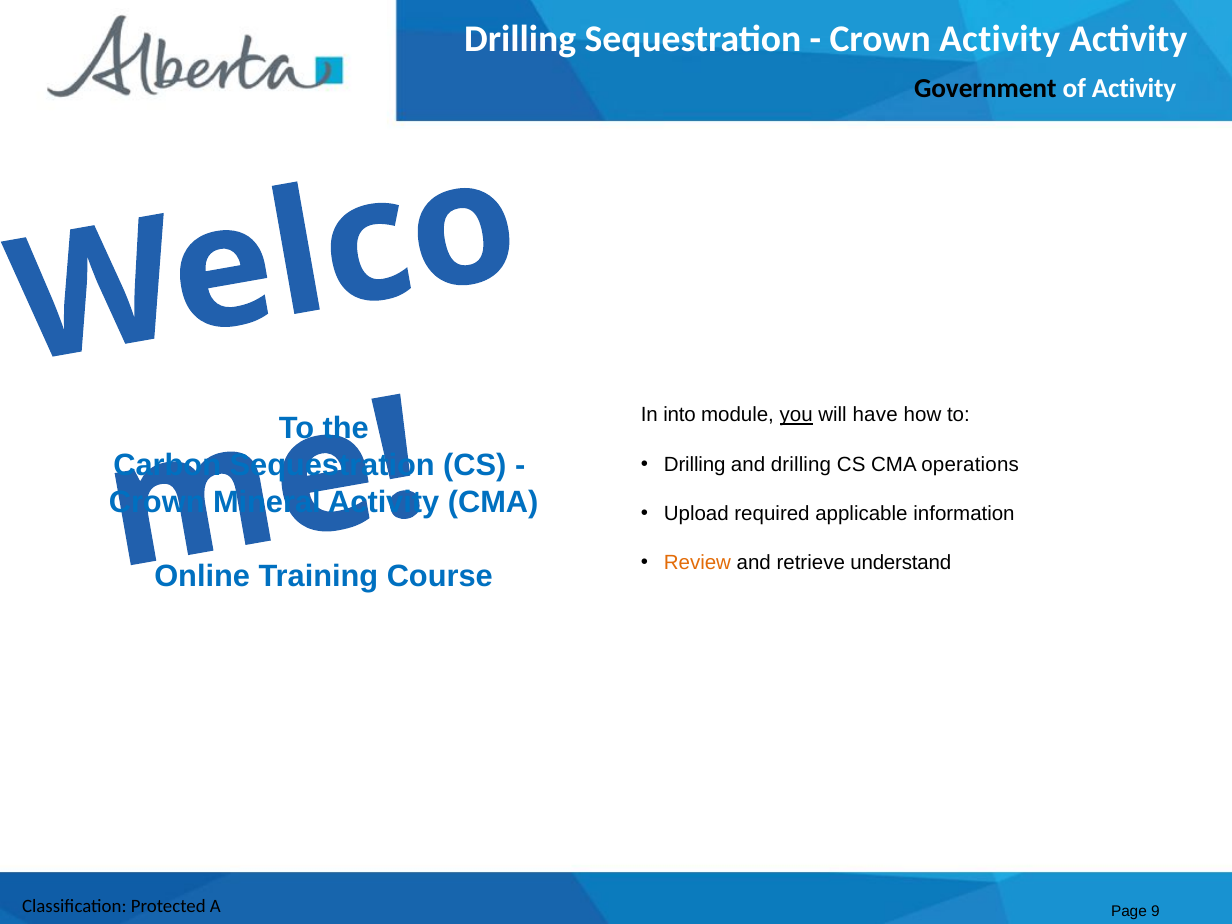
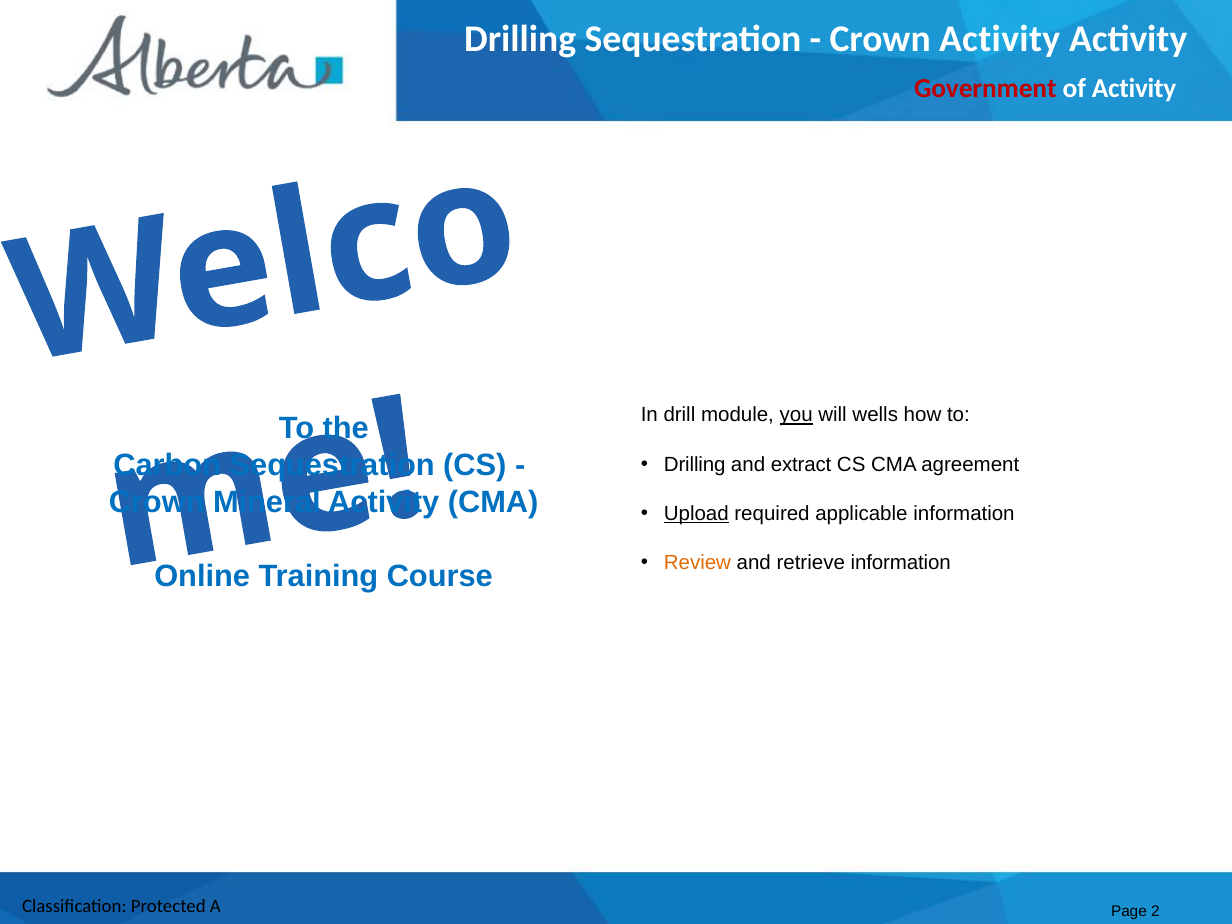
Government colour: black -> red
into: into -> drill
have: have -> wells
and drilling: drilling -> extract
operations: operations -> agreement
Upload underline: none -> present
retrieve understand: understand -> information
9: 9 -> 2
